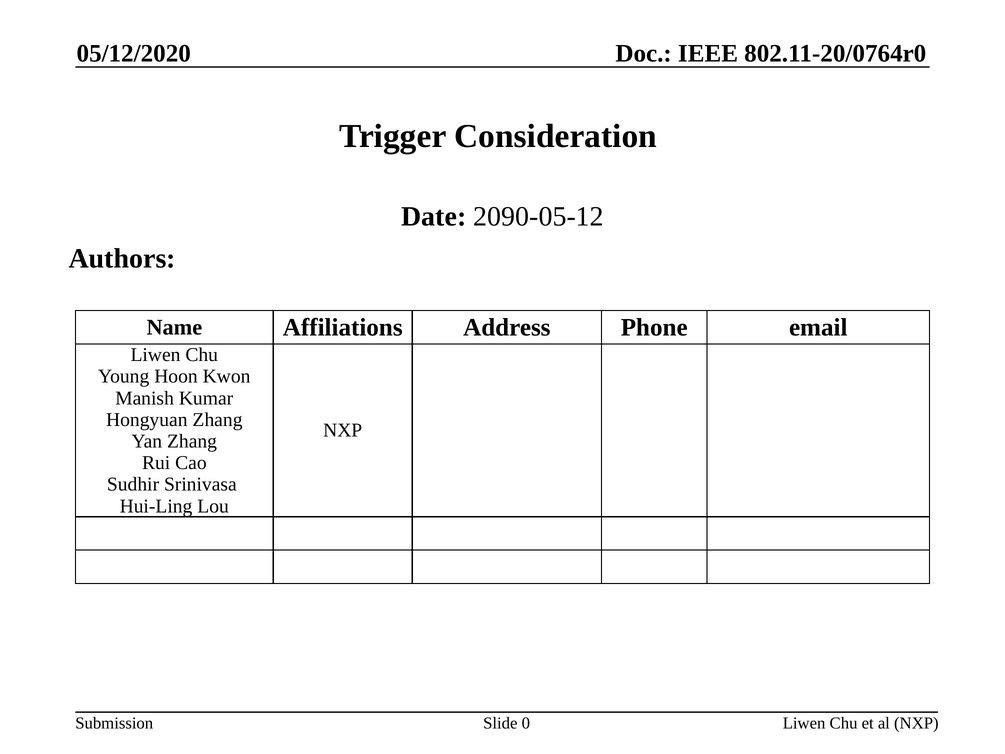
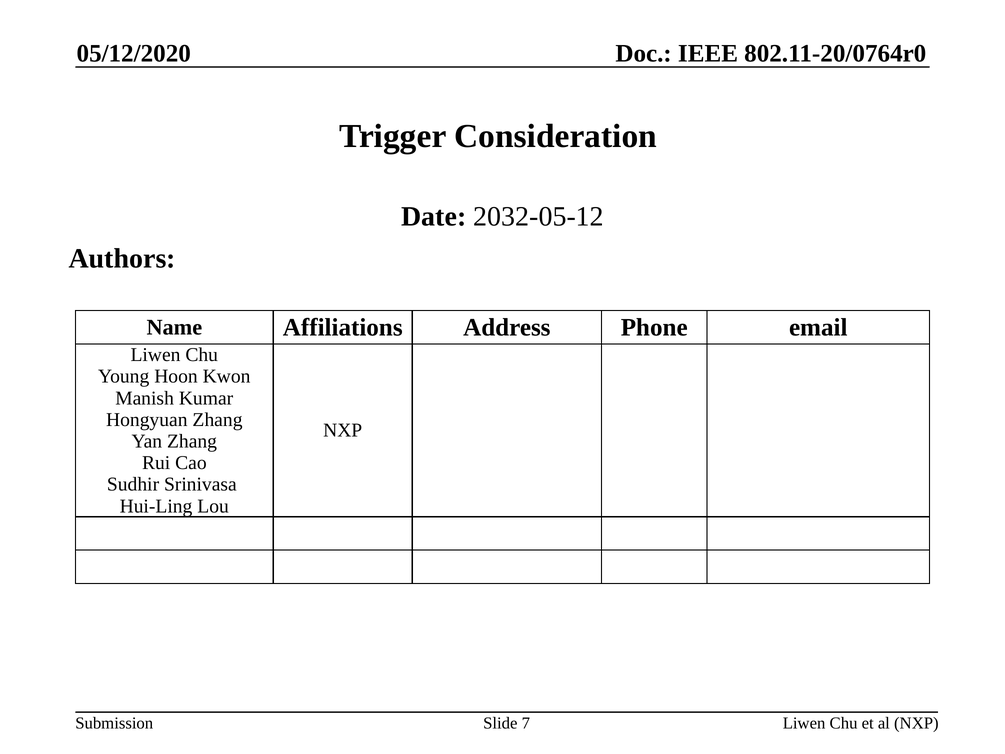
2090-05-12: 2090-05-12 -> 2032-05-12
0: 0 -> 7
